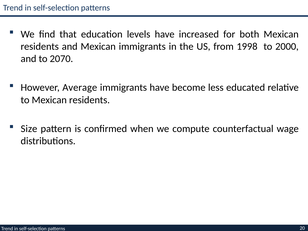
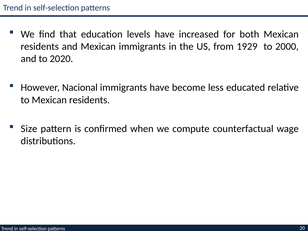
1998: 1998 -> 1929
2070: 2070 -> 2020
Average: Average -> Nacional
